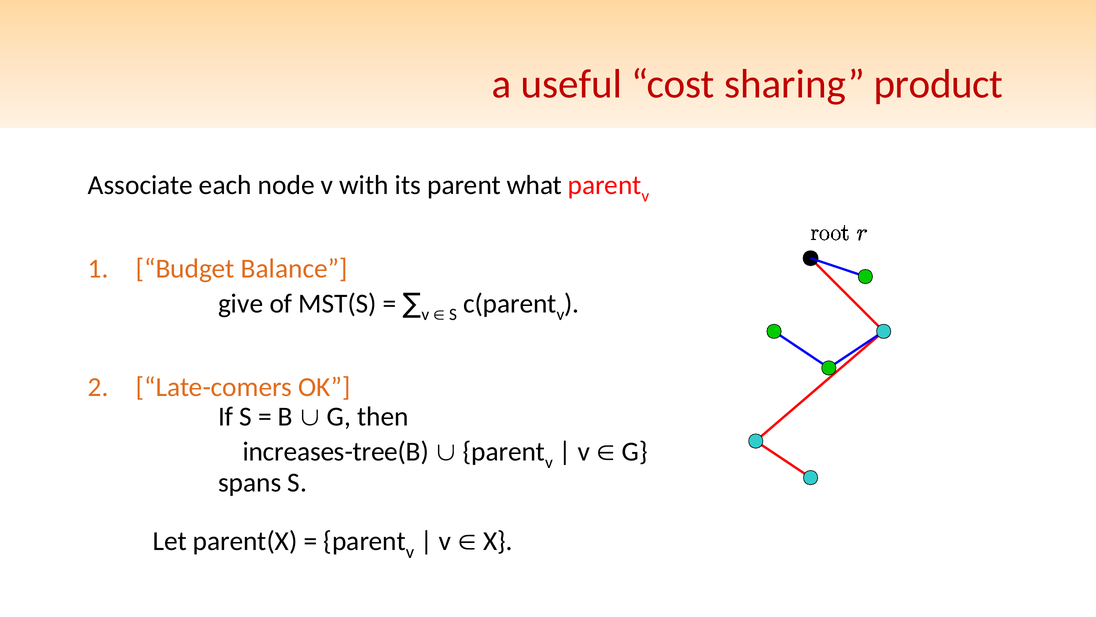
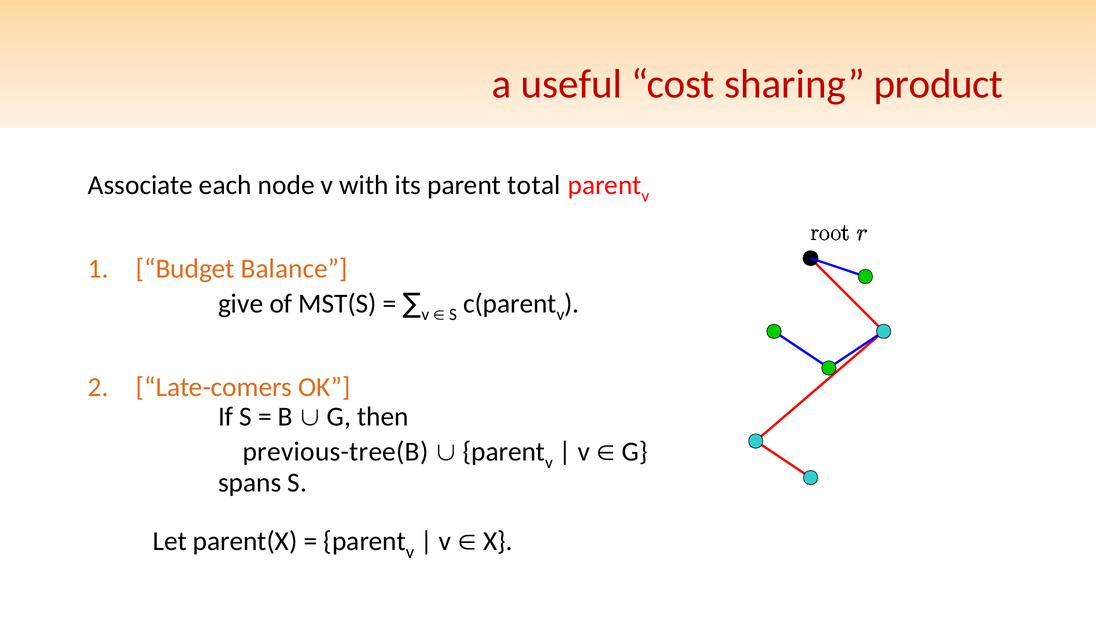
what: what -> total
increases-tree(B: increases-tree(B -> previous-tree(B
